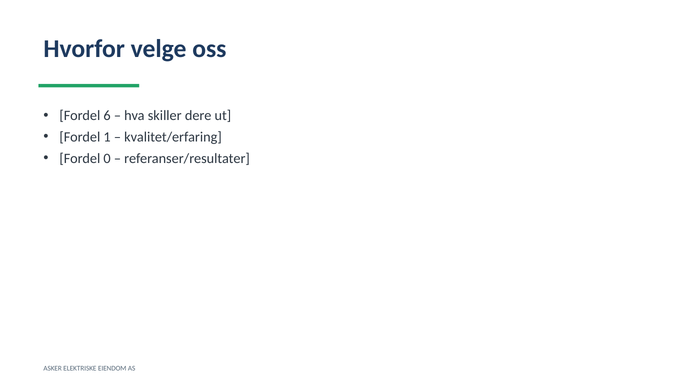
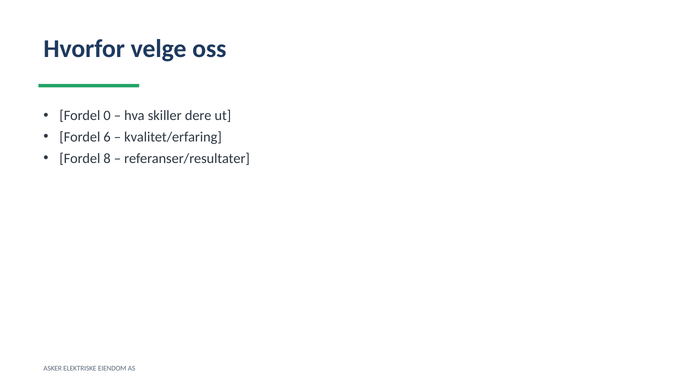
6: 6 -> 0
1: 1 -> 6
0: 0 -> 8
